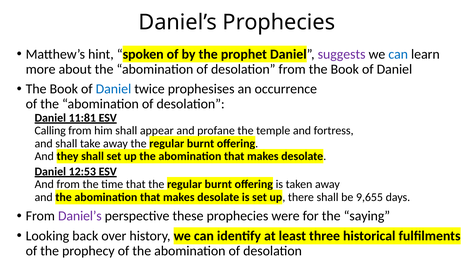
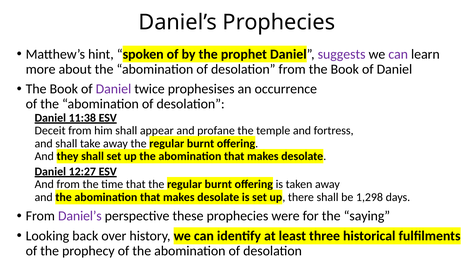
can at (398, 54) colour: blue -> purple
Daniel at (113, 89) colour: blue -> purple
11:81: 11:81 -> 11:38
Calling: Calling -> Deceit
12:53: 12:53 -> 12:27
9,655: 9,655 -> 1,298
